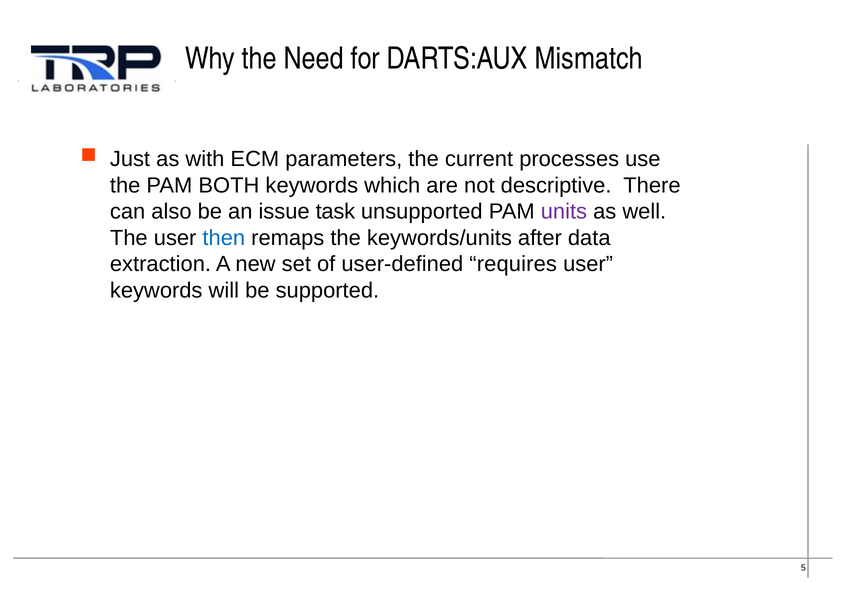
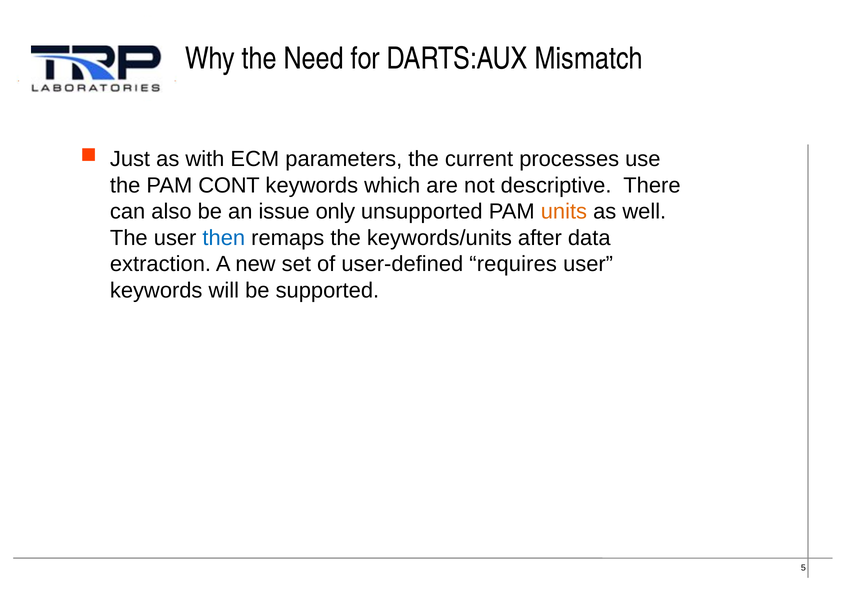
BOTH: BOTH -> CONT
task: task -> only
units colour: purple -> orange
